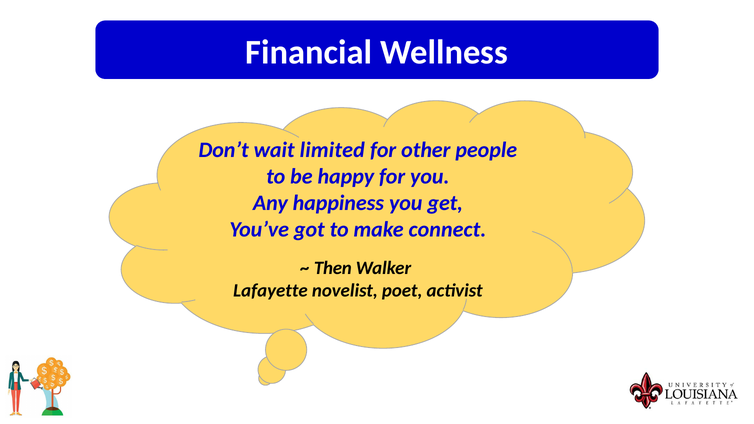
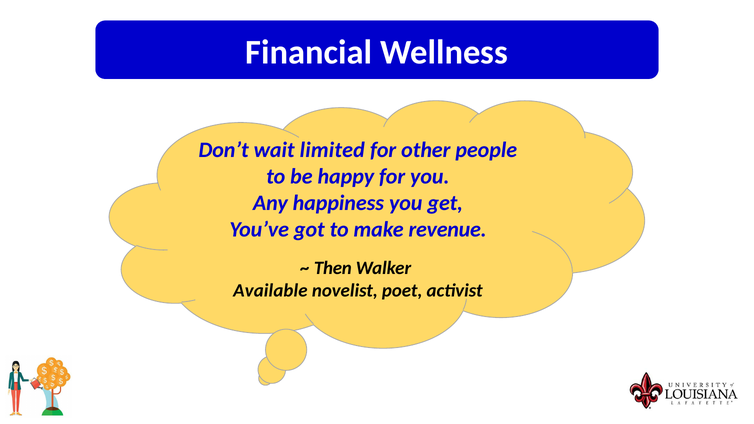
connect: connect -> revenue
Lafayette: Lafayette -> Available
